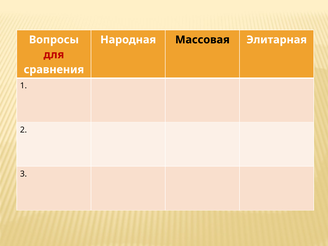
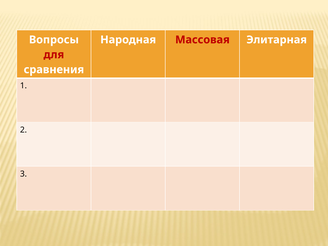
Массовая colour: black -> red
